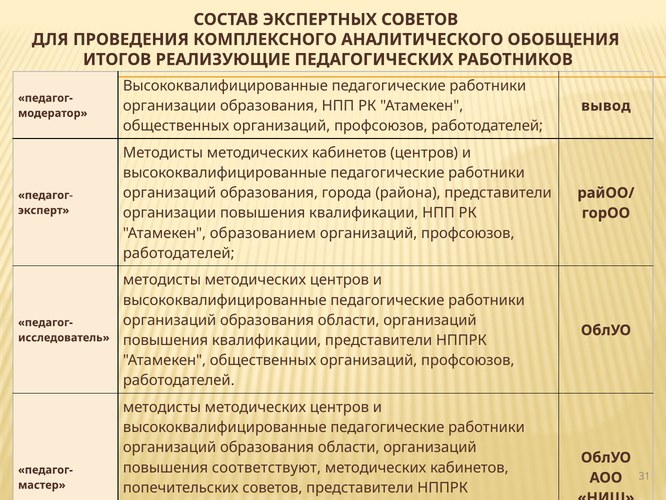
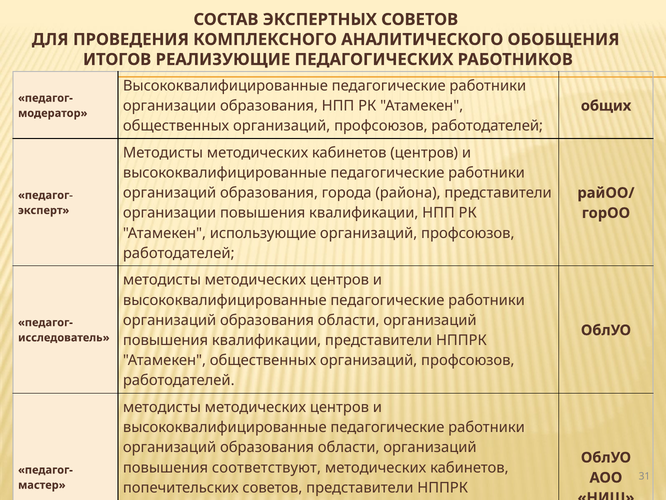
вывод: вывод -> общих
образованием: образованием -> использующие
